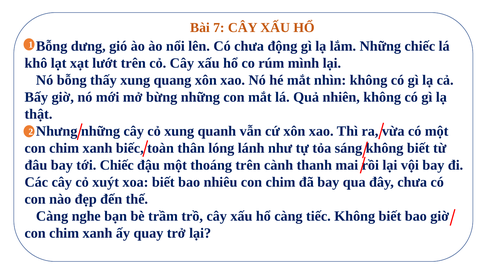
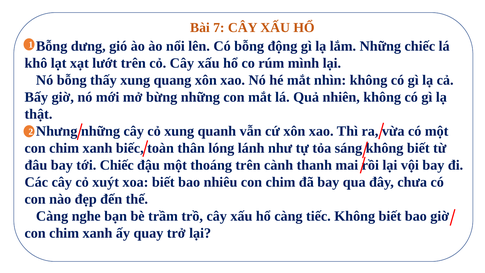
Có chưa: chưa -> bỗng
